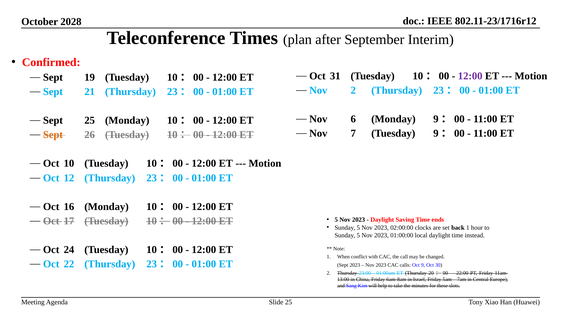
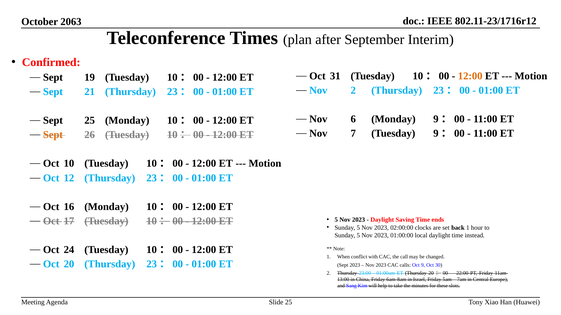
2028: 2028 -> 2063
12:00 at (470, 76) colour: purple -> orange
Oct 22: 22 -> 20
